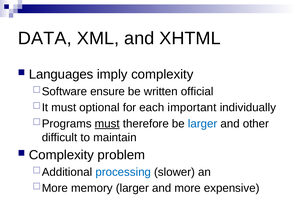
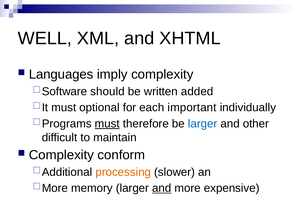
DATA: DATA -> WELL
ensure: ensure -> should
official: official -> added
problem: problem -> conform
processing colour: blue -> orange
and at (162, 188) underline: none -> present
